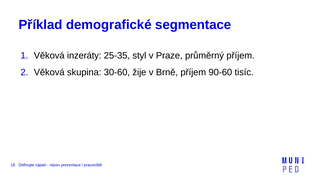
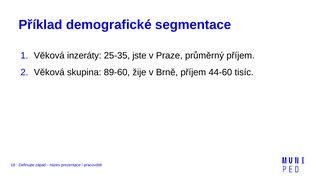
styl: styl -> jste
30-60: 30-60 -> 89-60
90-60: 90-60 -> 44-60
